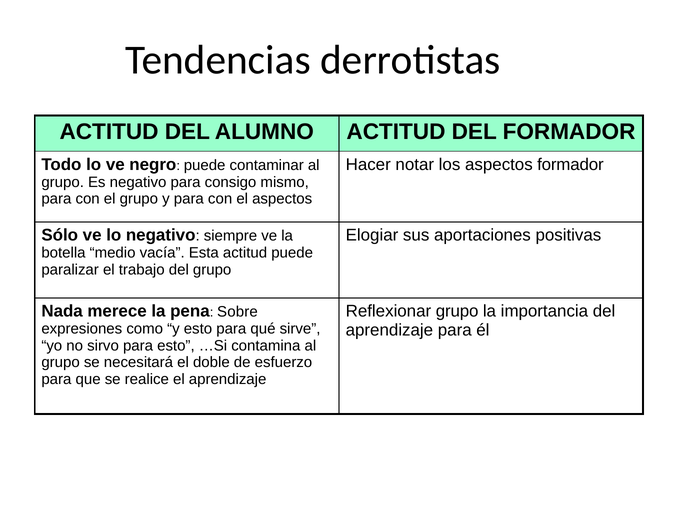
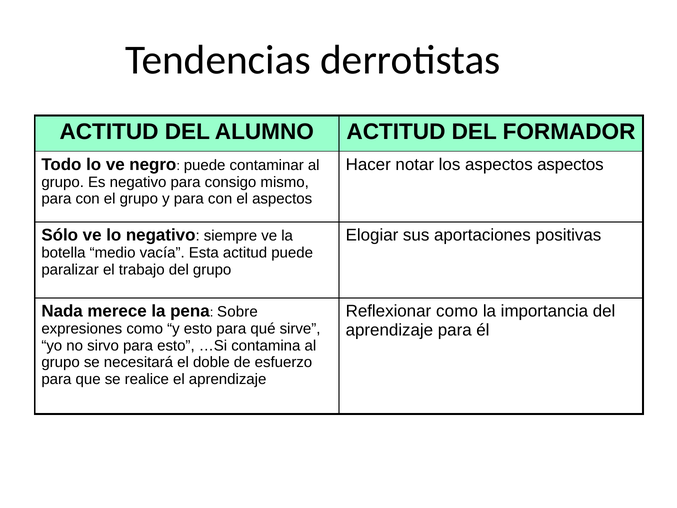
aspectos formador: formador -> aspectos
Reflexionar grupo: grupo -> como
